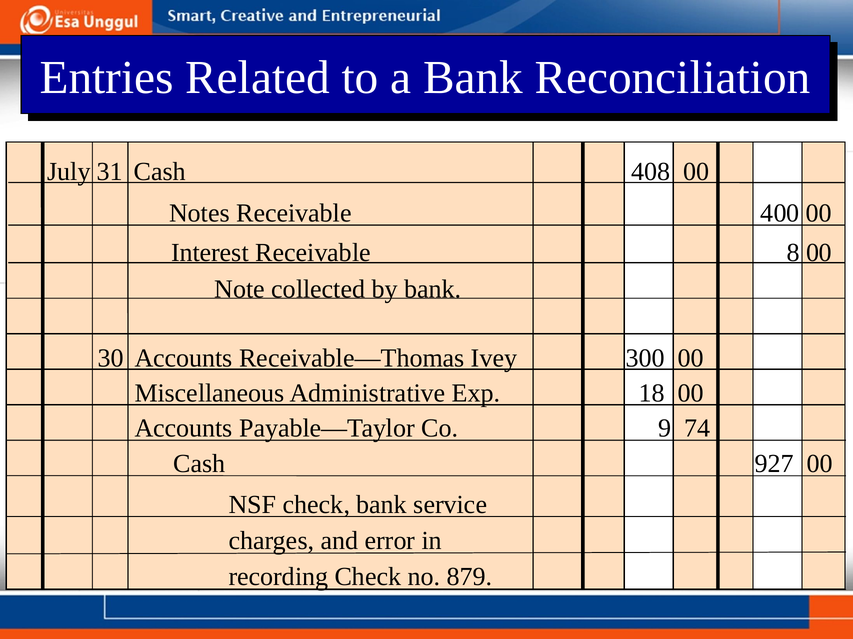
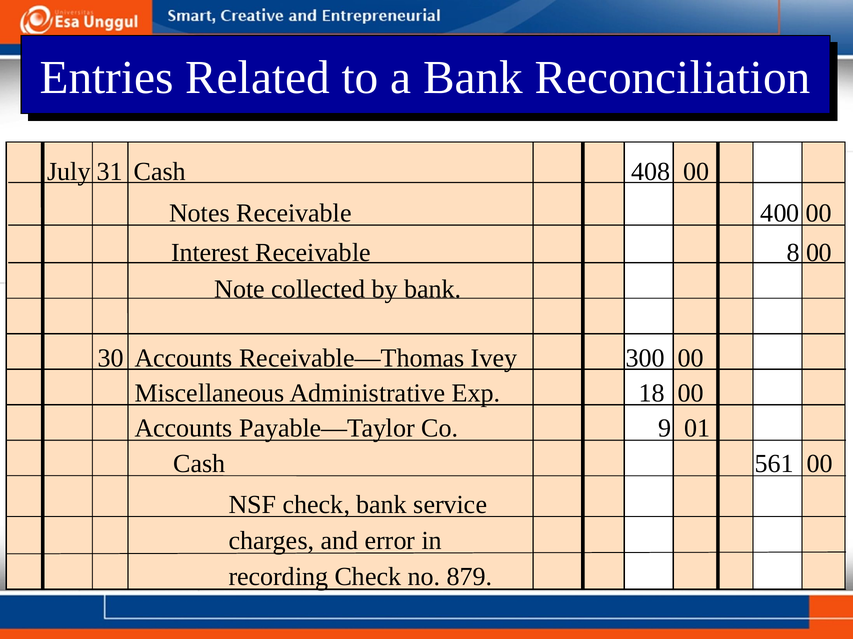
74: 74 -> 01
927: 927 -> 561
